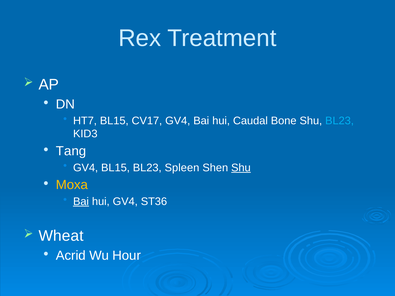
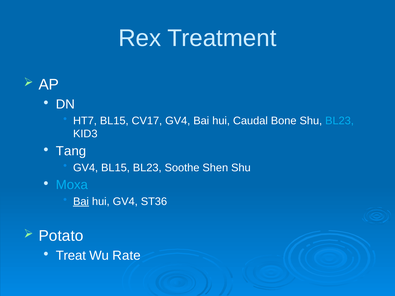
Spleen: Spleen -> Soothe
Shu at (241, 168) underline: present -> none
Moxa colour: yellow -> light blue
Wheat: Wheat -> Potato
Acrid: Acrid -> Treat
Hour: Hour -> Rate
